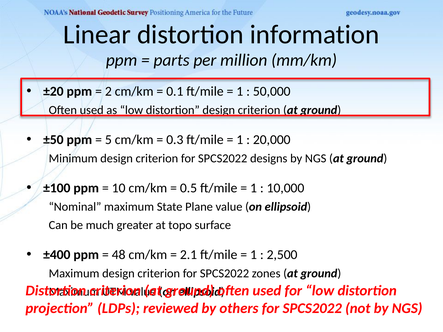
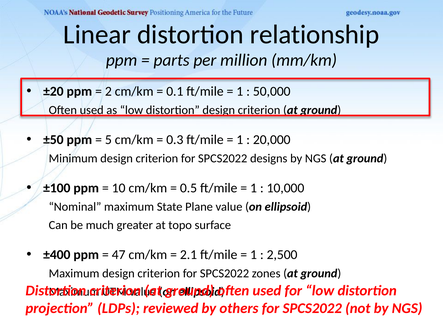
information: information -> relationship
48: 48 -> 47
